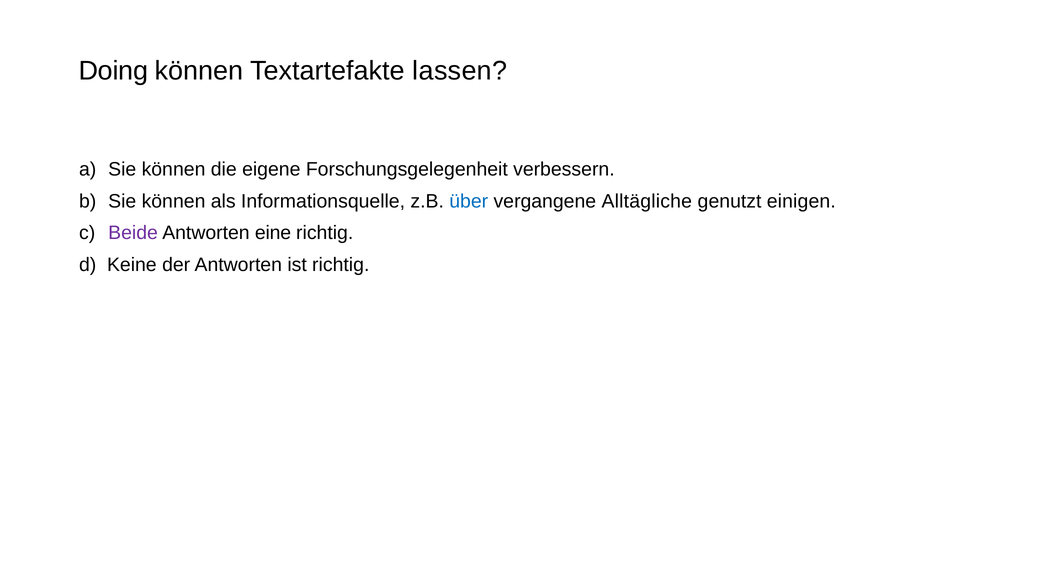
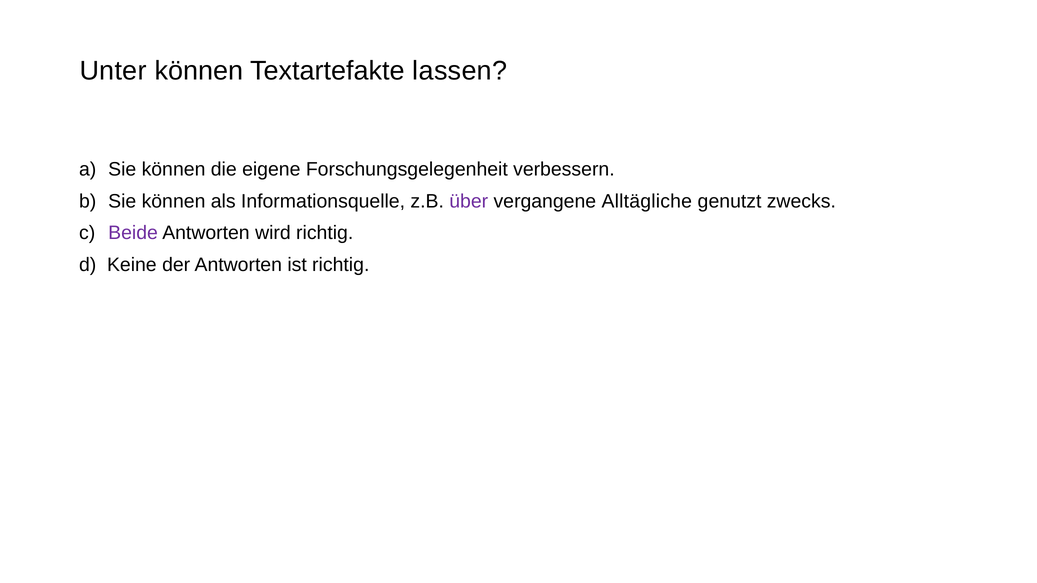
Doing: Doing -> Unter
über colour: blue -> purple
einigen: einigen -> zwecks
eine: eine -> wird
